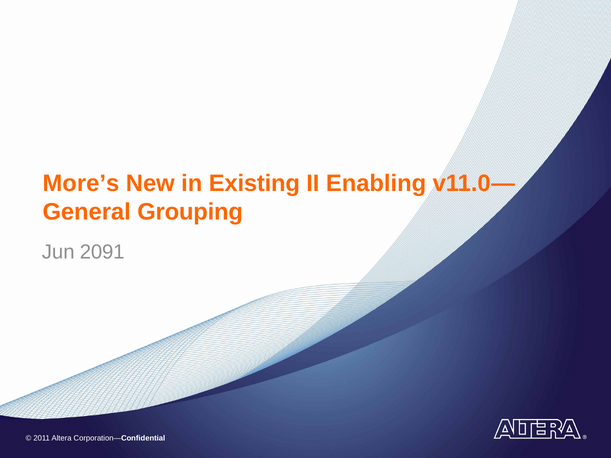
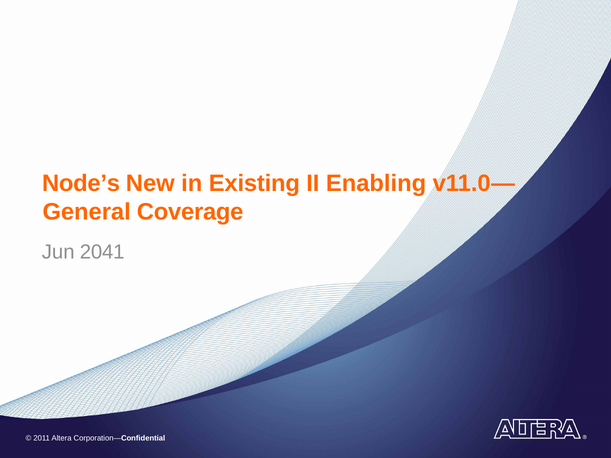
More’s: More’s -> Node’s
Grouping: Grouping -> Coverage
2091: 2091 -> 2041
